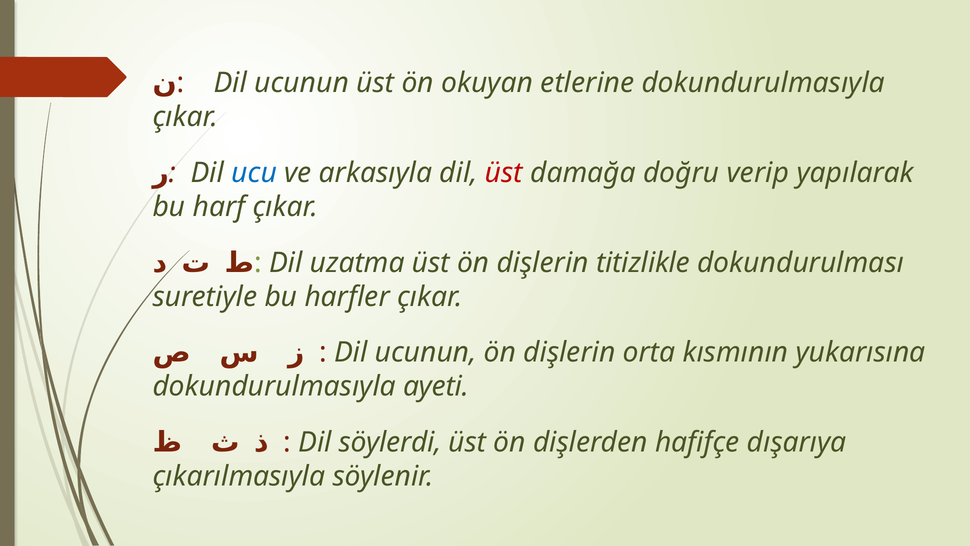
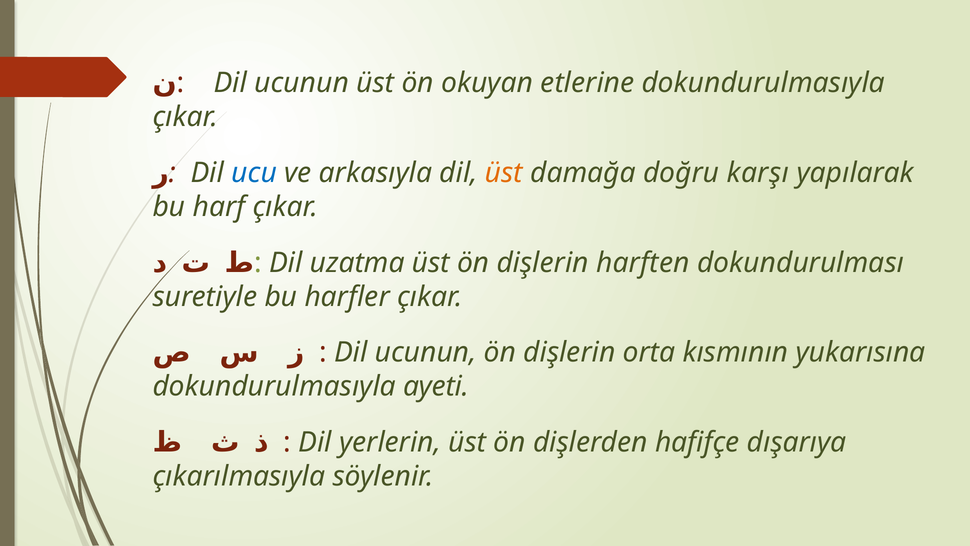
üst at (504, 173) colour: red -> orange
verip: verip -> karşı
titizlikle: titizlikle -> harften
söylerdi: söylerdi -> yerlerin
